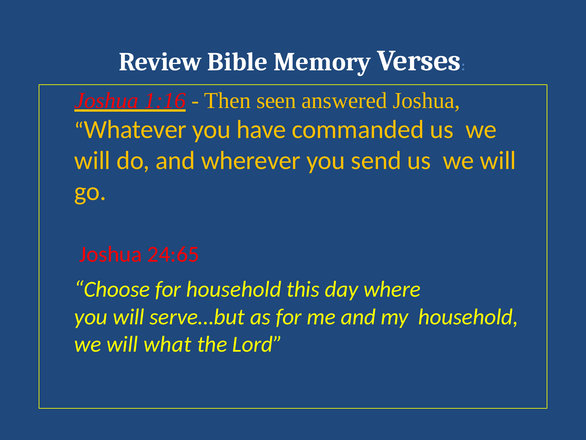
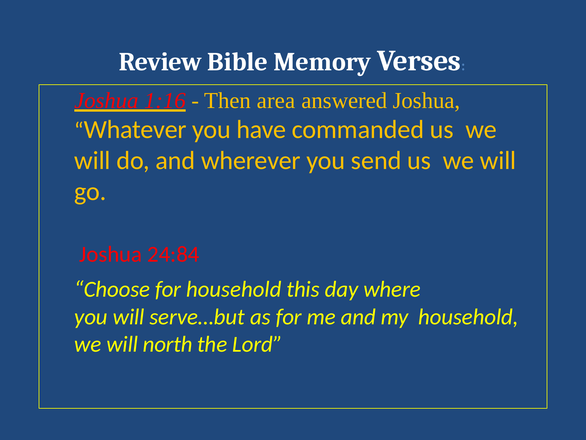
seen: seen -> area
24:65: 24:65 -> 24:84
what: what -> north
